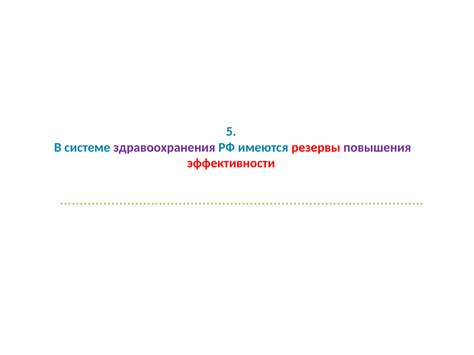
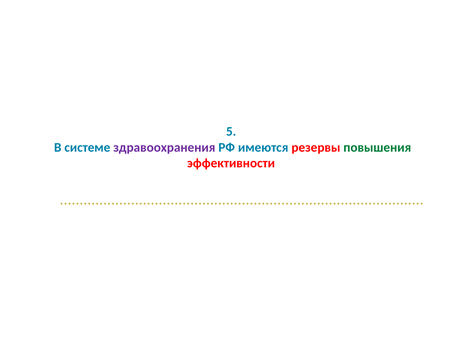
повышения colour: purple -> green
